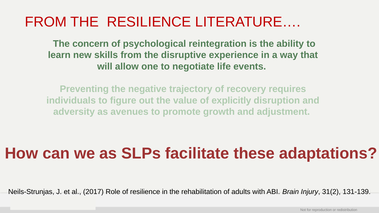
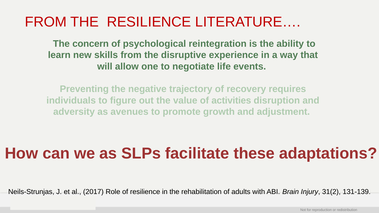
explicitly: explicitly -> activities
